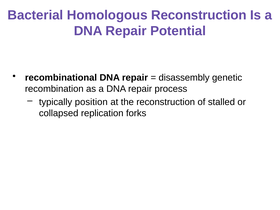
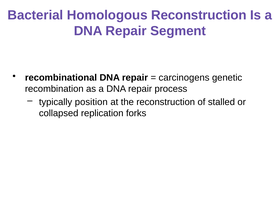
Potential: Potential -> Segment
disassembly: disassembly -> carcinogens
